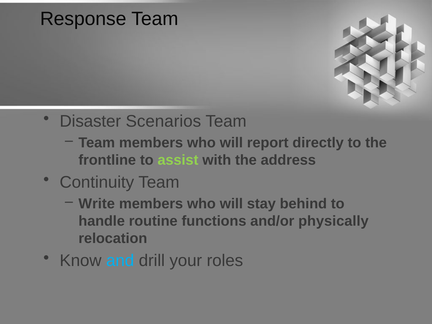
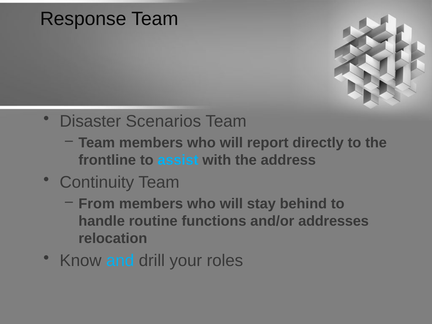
assist colour: light green -> light blue
Write: Write -> From
physically: physically -> addresses
